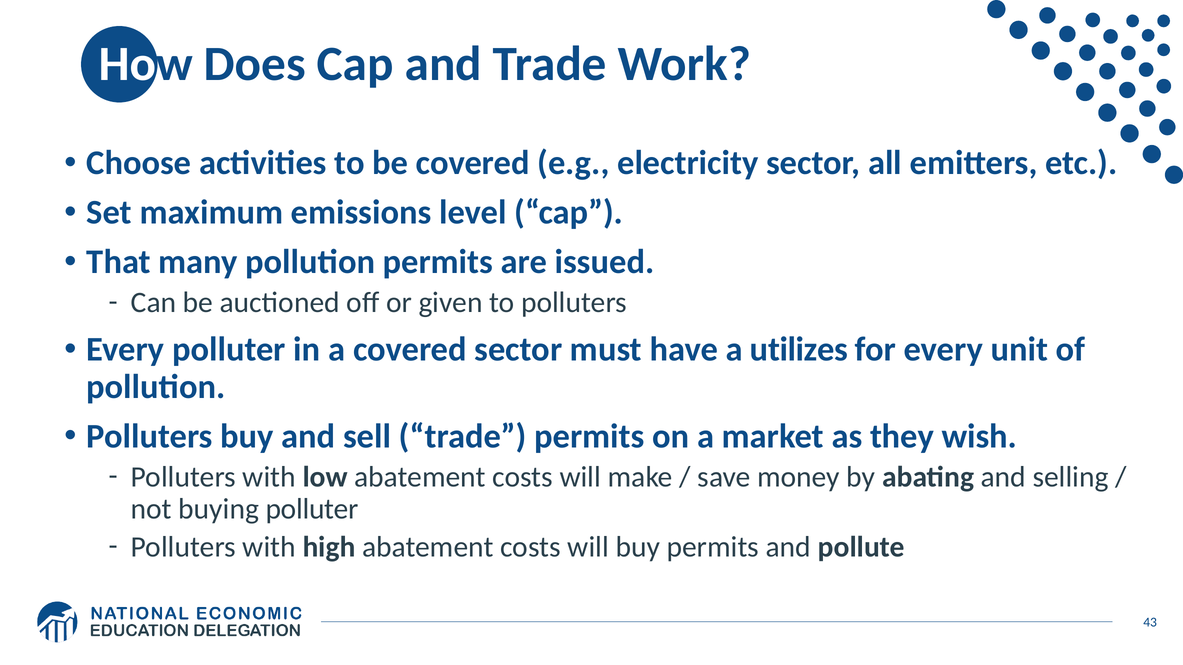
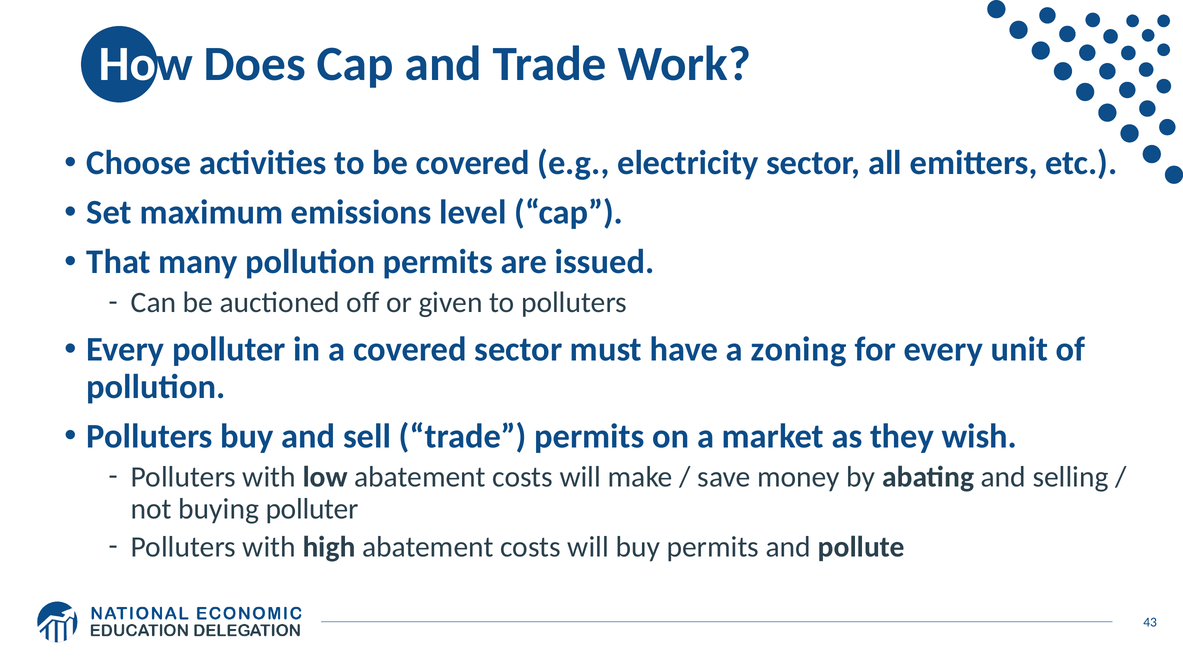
utilizes: utilizes -> zoning
